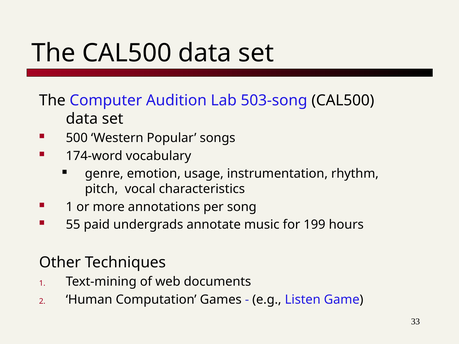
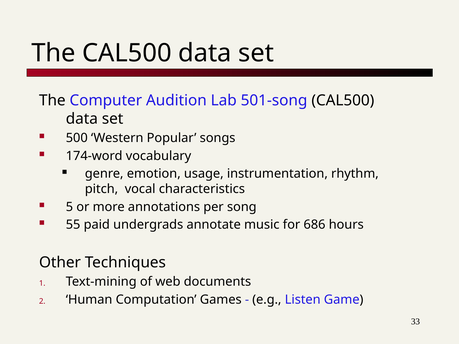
503-song: 503-song -> 501-song
1 at (69, 207): 1 -> 5
199: 199 -> 686
